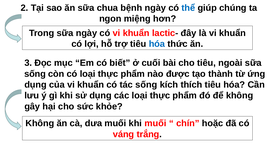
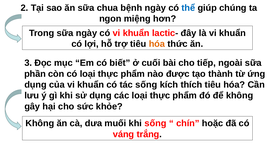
hóa at (157, 44) colour: blue -> orange
cho tiêu: tiêu -> tiếp
sống at (35, 74): sống -> phần
khi muối: muối -> sống
